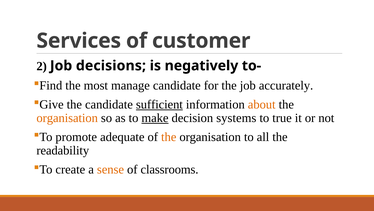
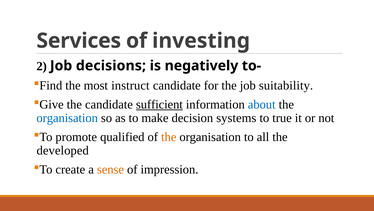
customer: customer -> investing
manage: manage -> instruct
accurately: accurately -> suitability
about colour: orange -> blue
organisation at (67, 118) colour: orange -> blue
make underline: present -> none
adequate: adequate -> qualified
readability: readability -> developed
classrooms: classrooms -> impression
